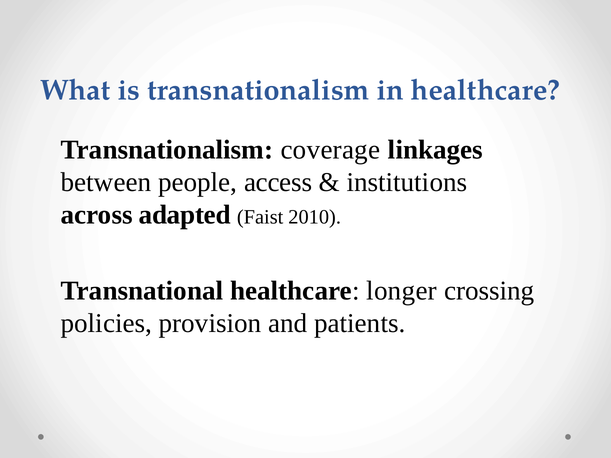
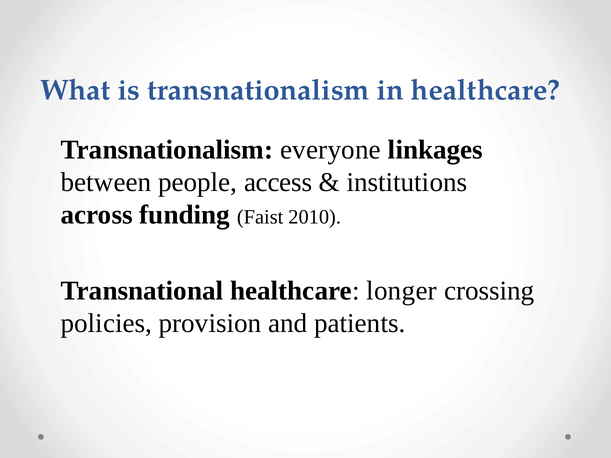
coverage: coverage -> everyone
adapted: adapted -> funding
